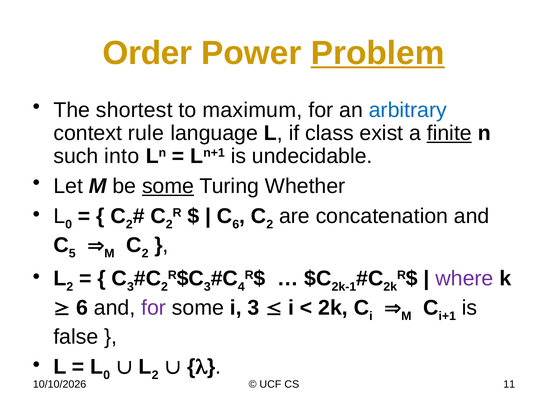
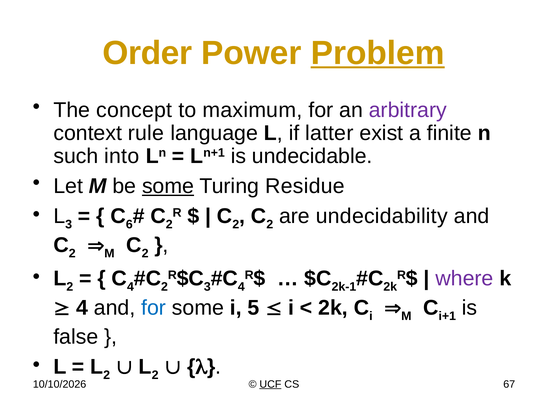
shortest: shortest -> concept
arbitrary colour: blue -> purple
class: class -> latter
finite underline: present -> none
Whether: Whether -> Residue
0 at (69, 224): 0 -> 3
2 at (129, 224): 2 -> 6
6 at (236, 224): 6 -> 2
concatenation: concatenation -> undecidability
5 at (72, 254): 5 -> 2
3 at (130, 287): 3 -> 4
6 at (82, 308): 6 -> 4
for at (154, 308) colour: purple -> blue
i 3: 3 -> 5
0 at (107, 375): 0 -> 2
UCF underline: none -> present
11: 11 -> 67
